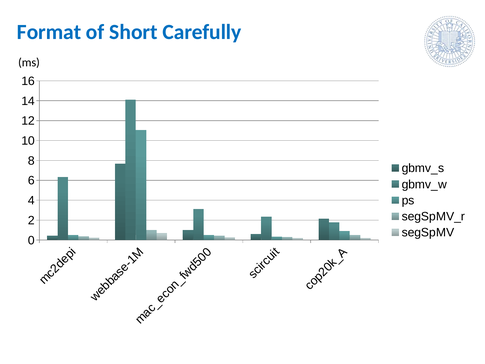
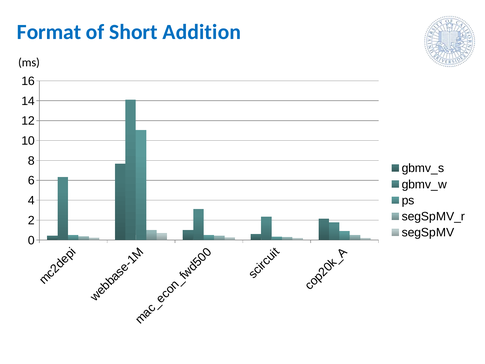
Carefully: Carefully -> Addition
